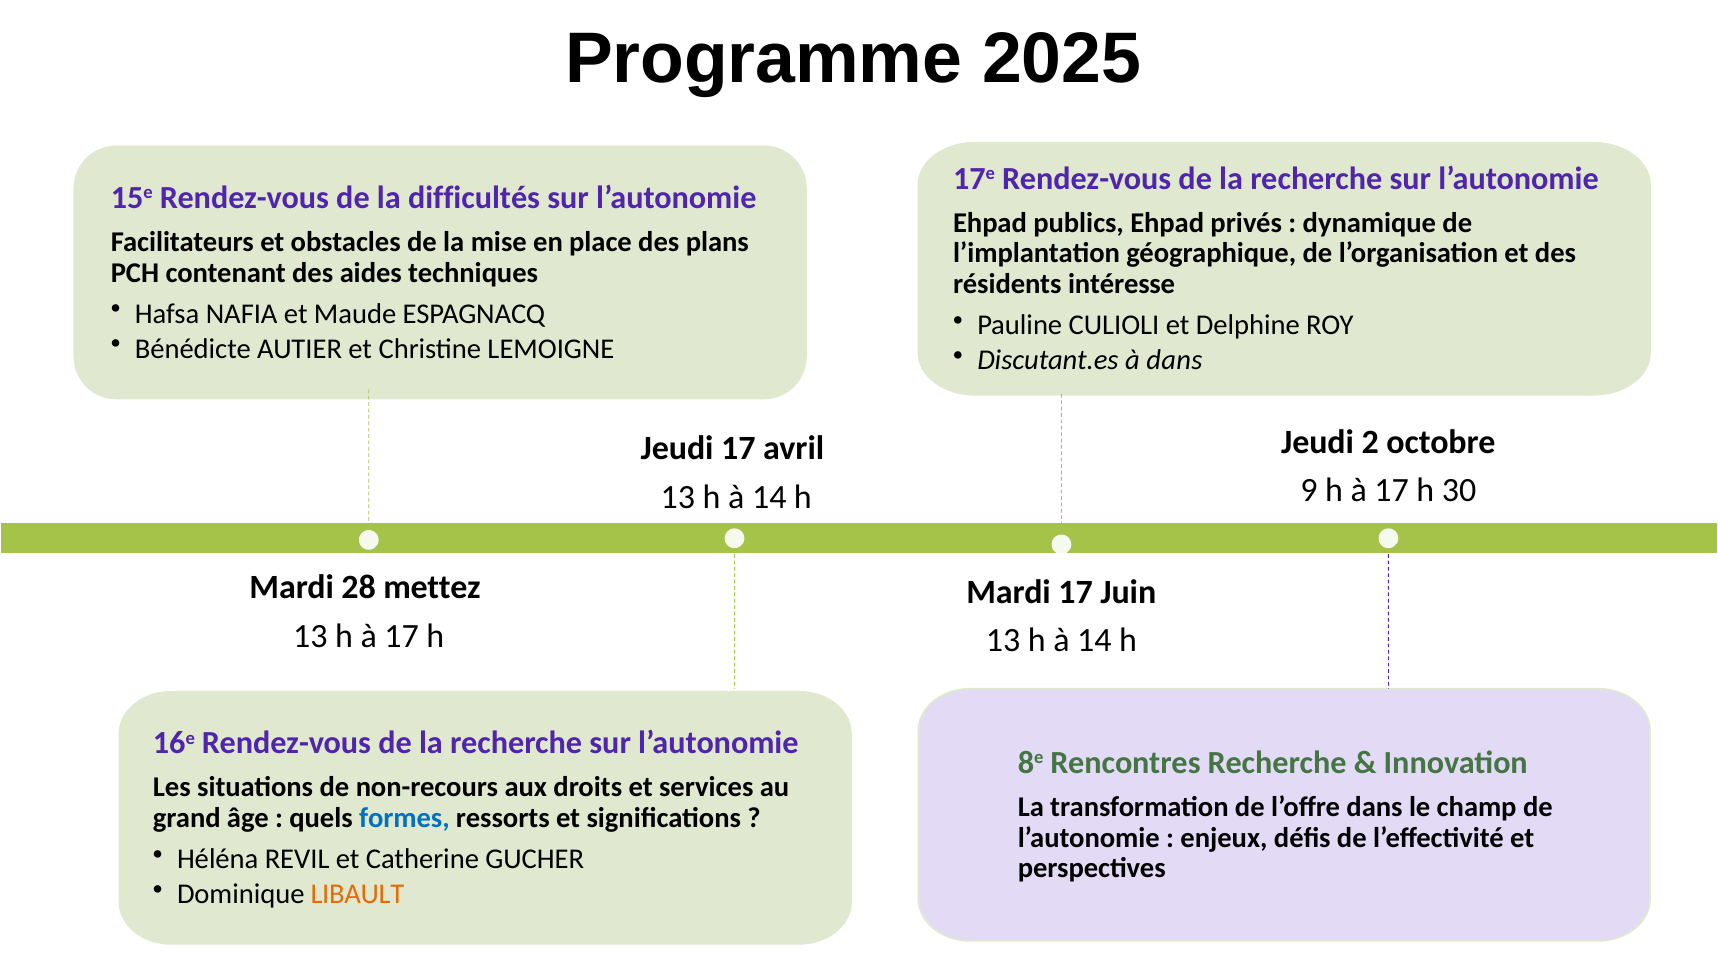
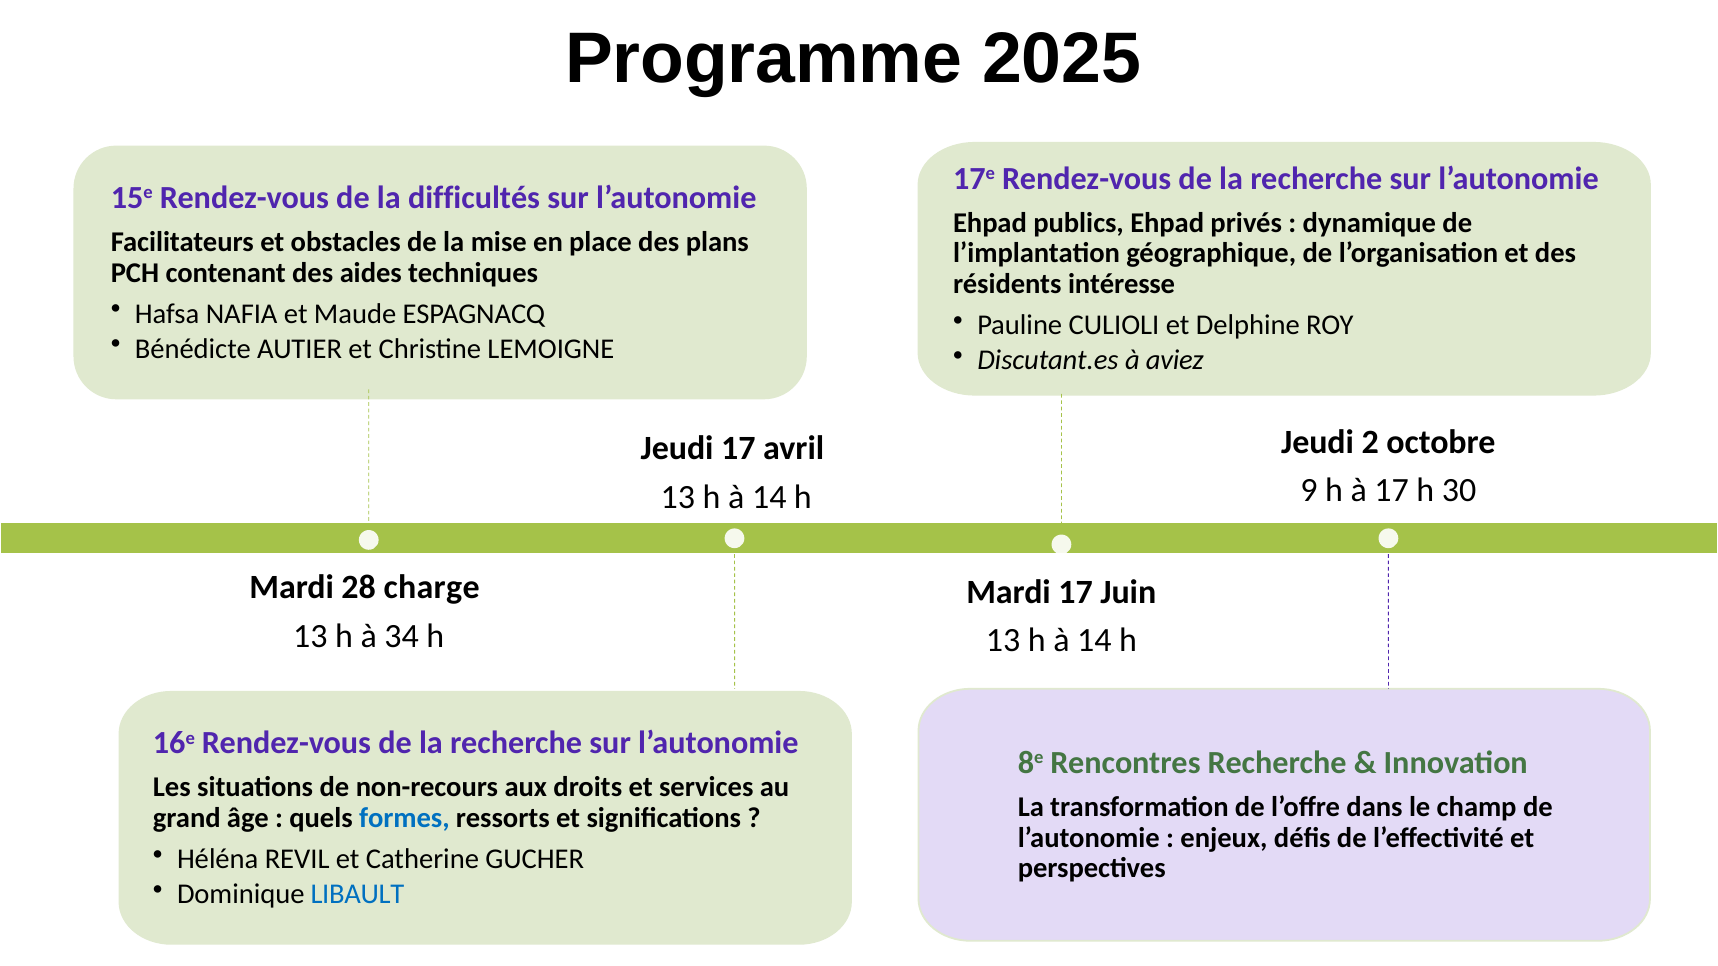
à dans: dans -> aviez
mettez: mettez -> charge
13 h à 17: 17 -> 34
LIBAULT colour: orange -> blue
